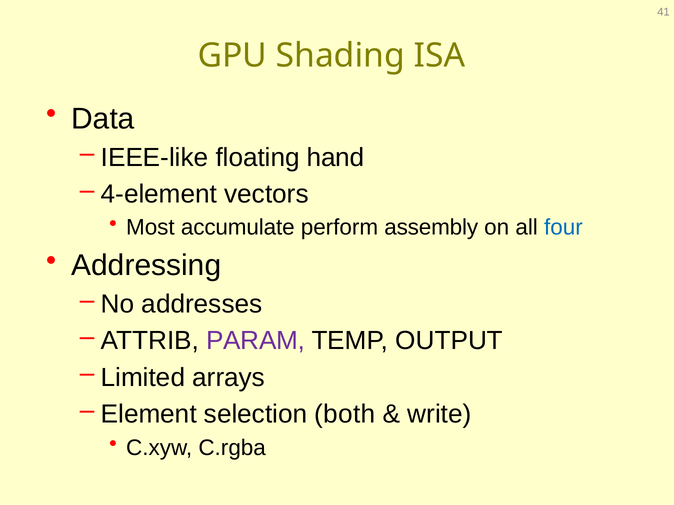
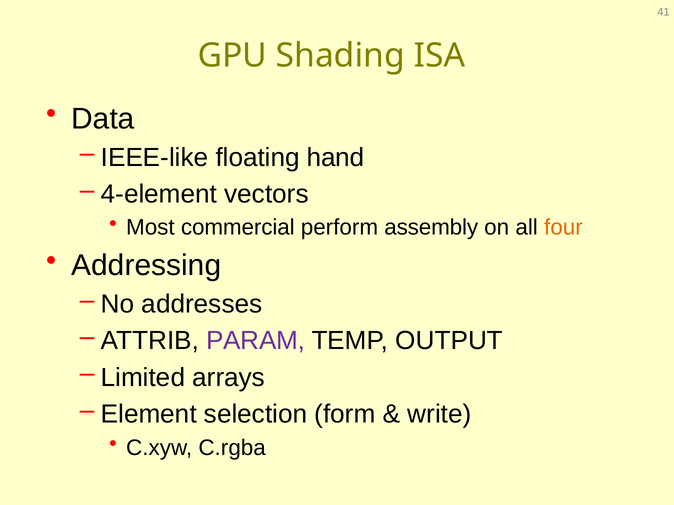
accumulate: accumulate -> commercial
four colour: blue -> orange
both: both -> form
